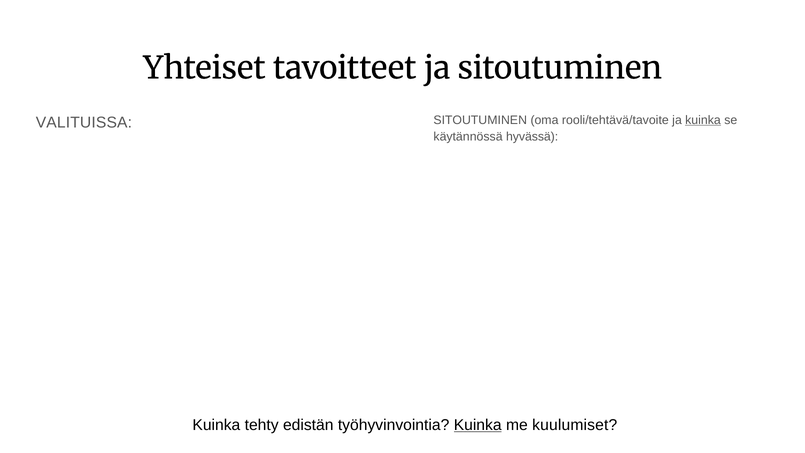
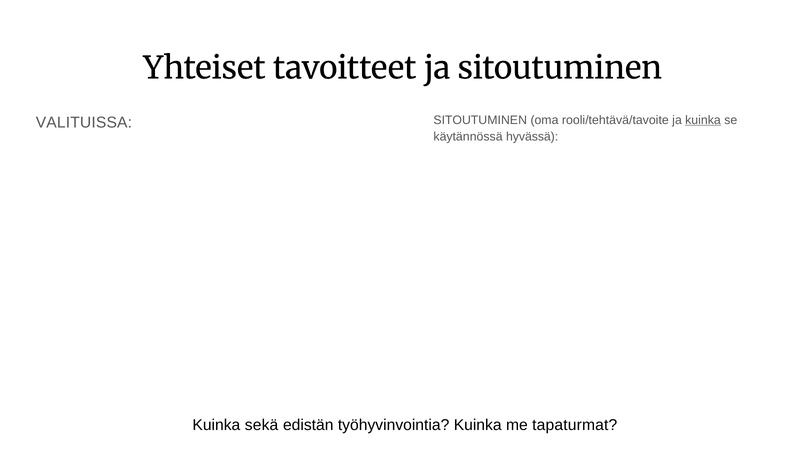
tehty: tehty -> sekä
Kuinka at (478, 425) underline: present -> none
kuulumiset: kuulumiset -> tapaturmat
